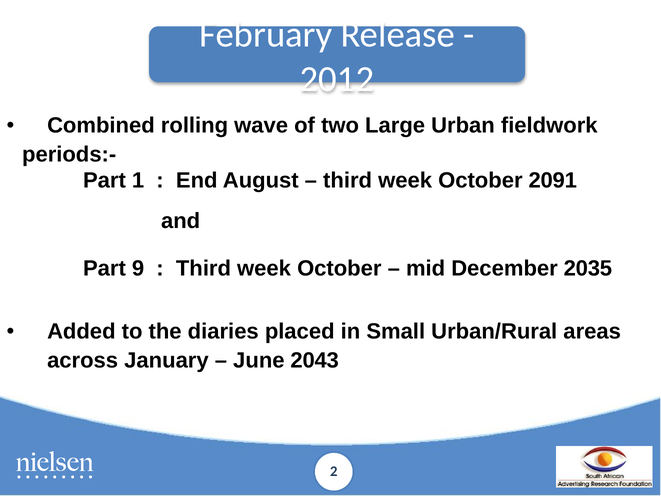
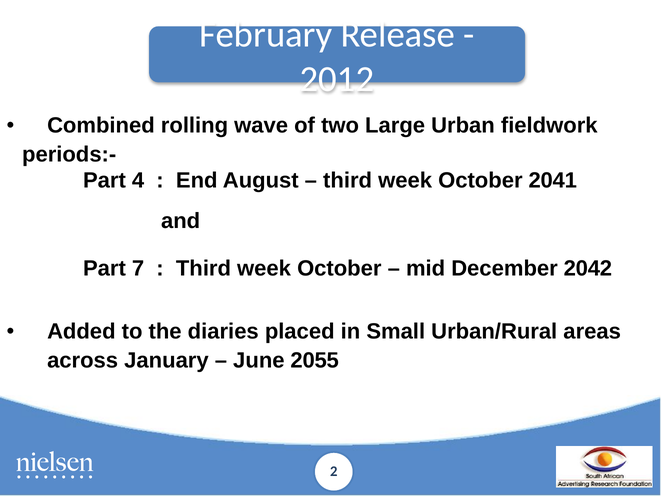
1: 1 -> 4
2091: 2091 -> 2041
9: 9 -> 7
2035: 2035 -> 2042
2043: 2043 -> 2055
